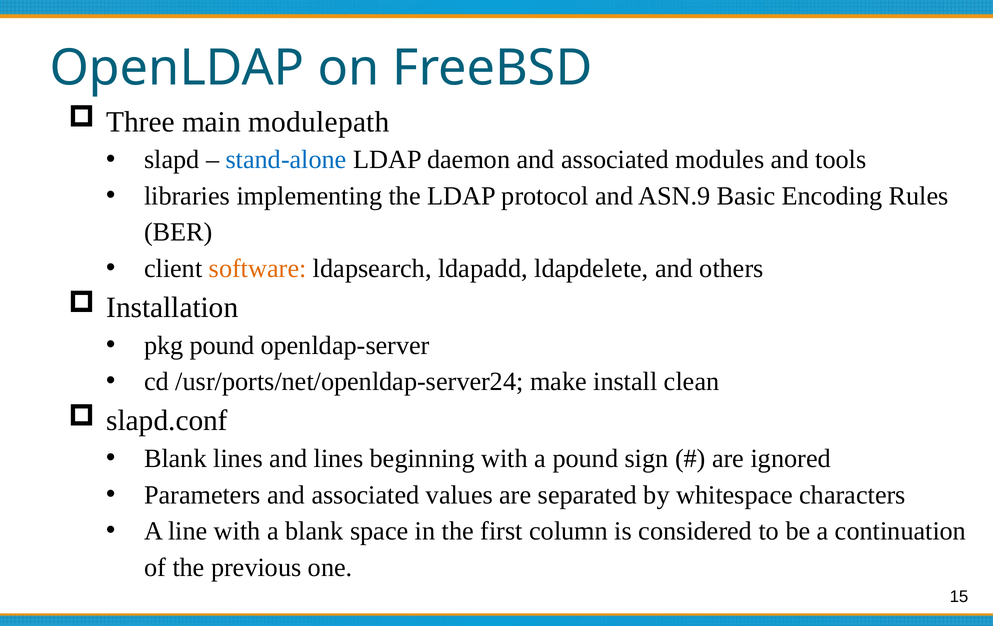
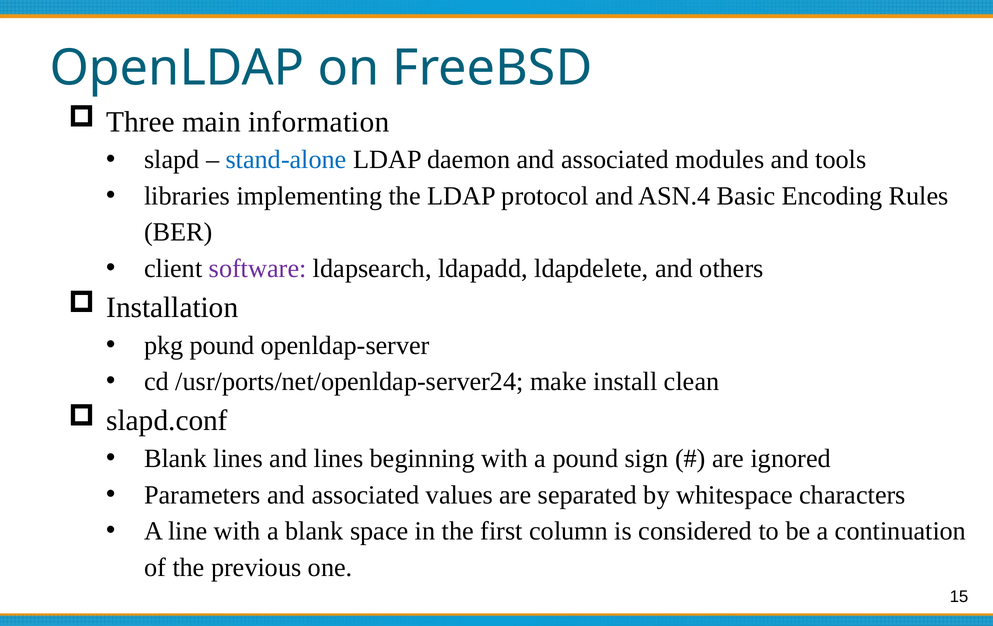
modulepath: modulepath -> information
ASN.9: ASN.9 -> ASN.4
software colour: orange -> purple
